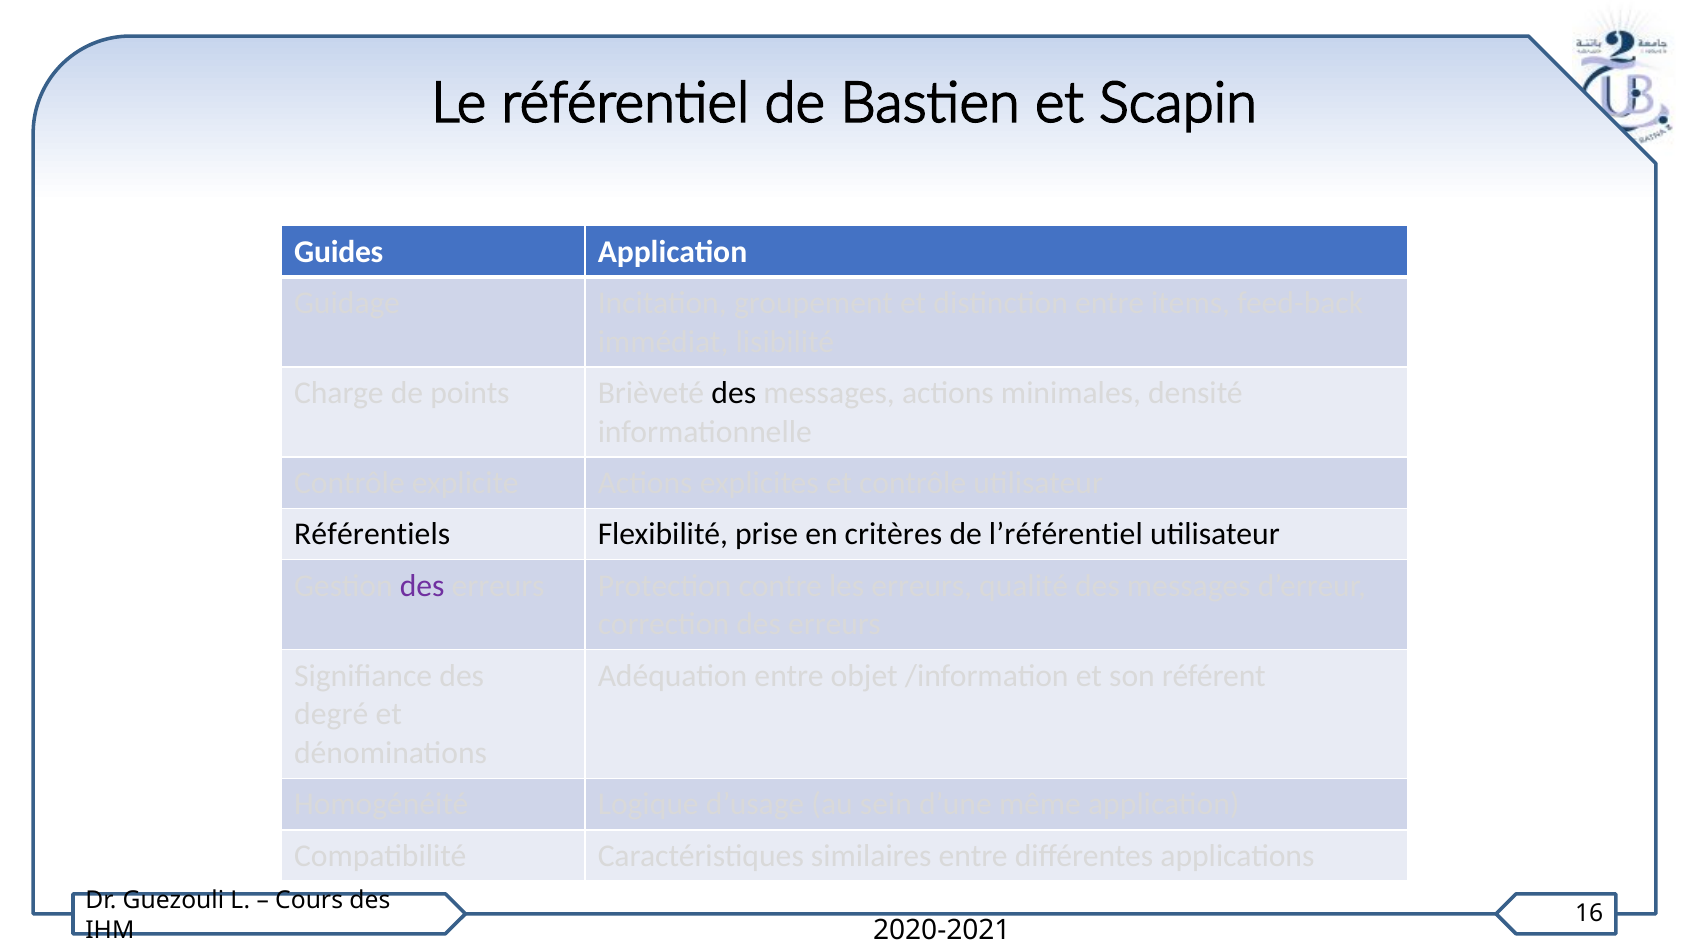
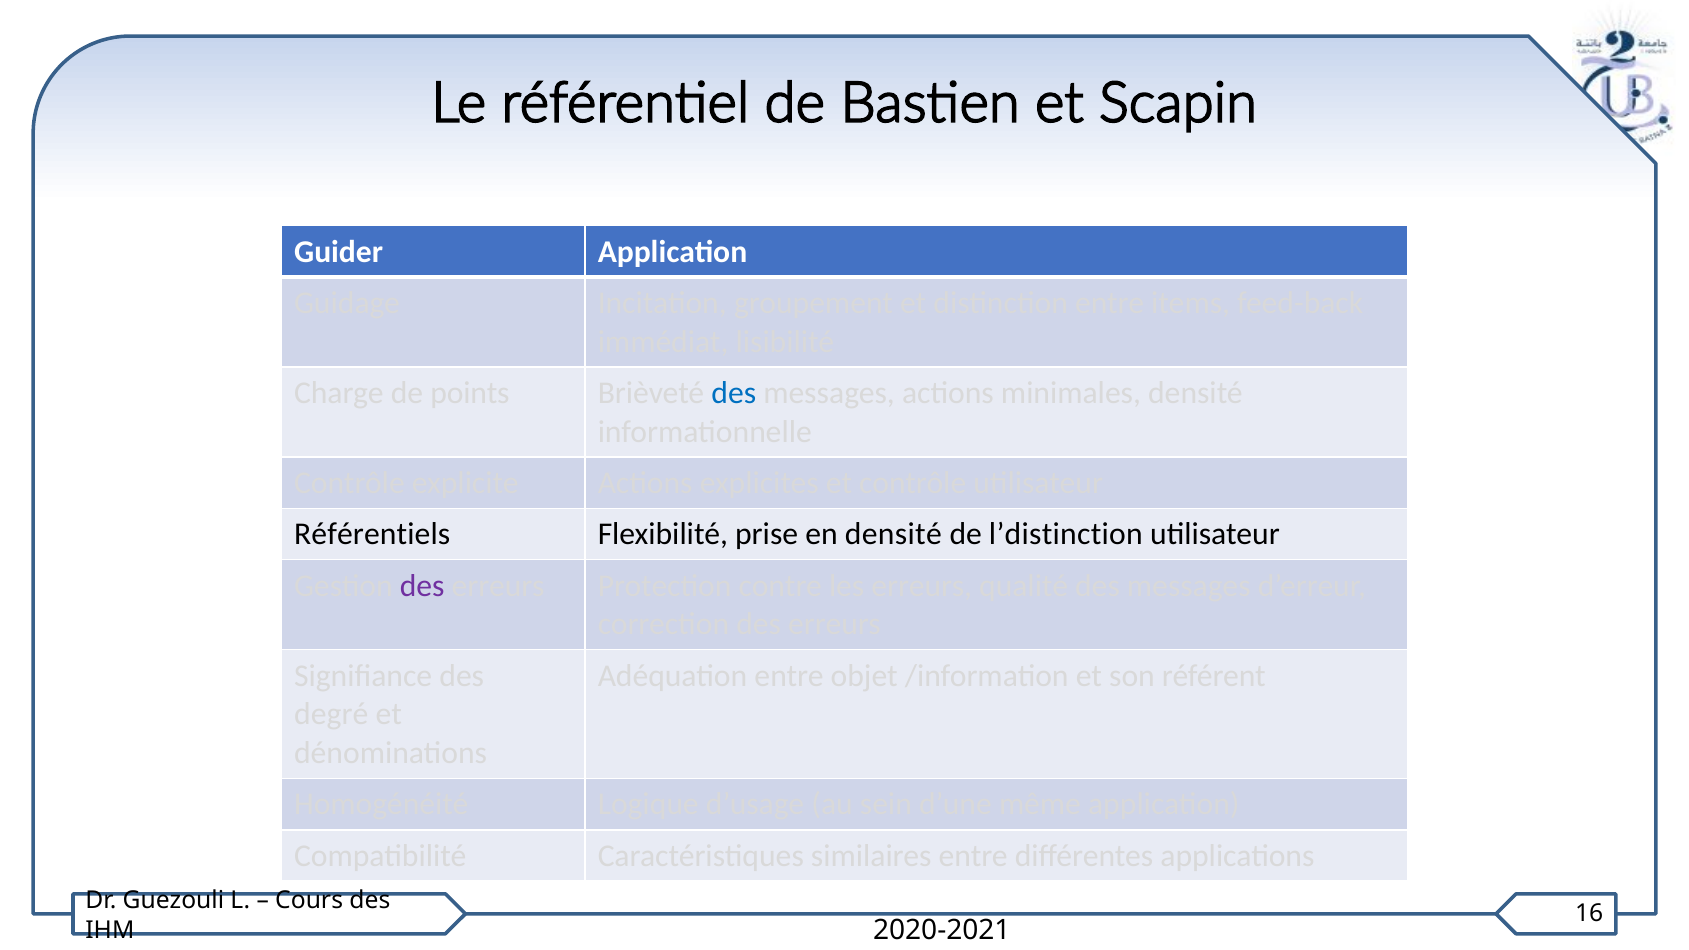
Guides: Guides -> Guider
des at (734, 393) colour: black -> blue
en critères: critères -> densité
l’référentiel: l’référentiel -> l’distinction
